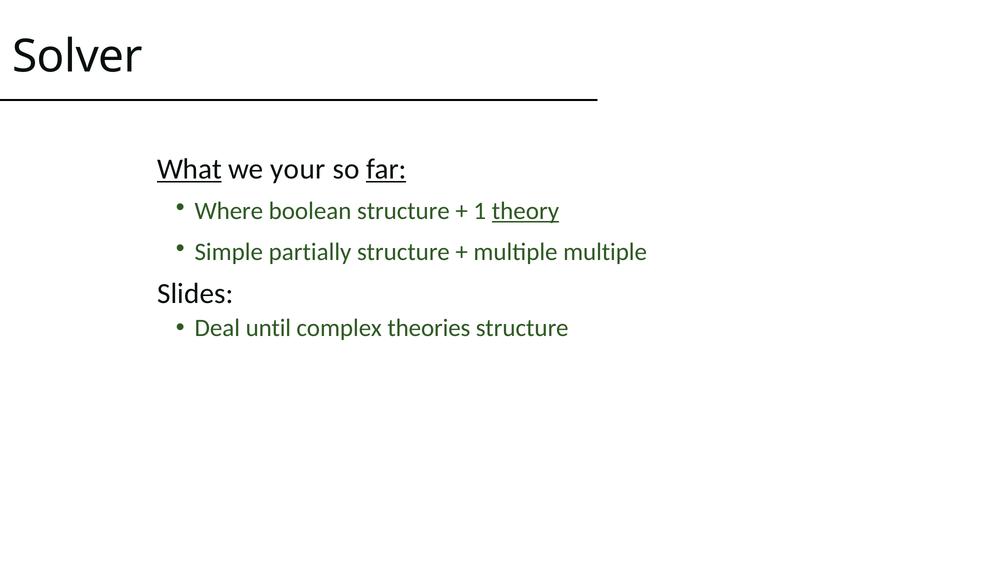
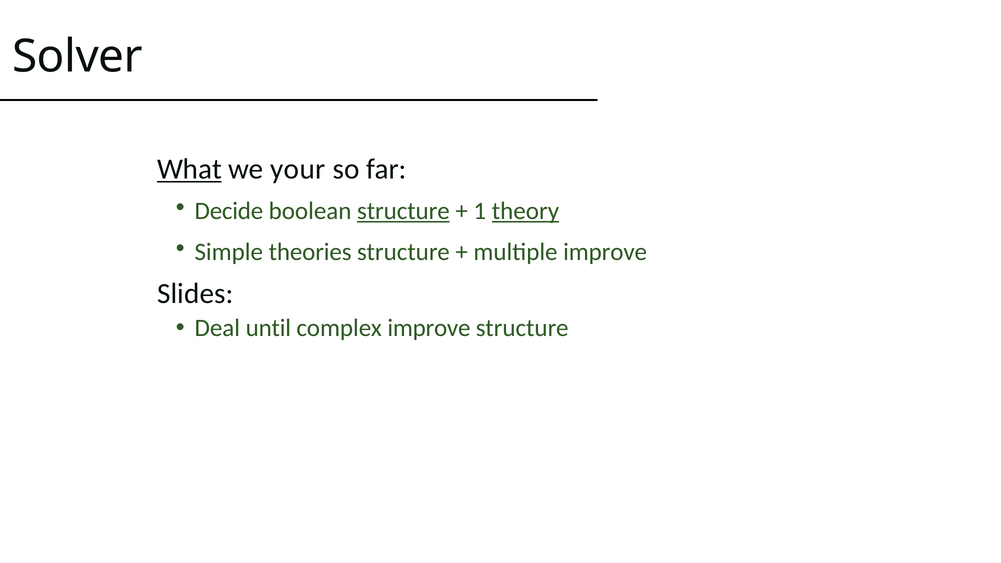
far underline: present -> none
Where: Where -> Decide
structure at (403, 211) underline: none -> present
partially: partially -> theories
multiple multiple: multiple -> improve
complex theories: theories -> improve
